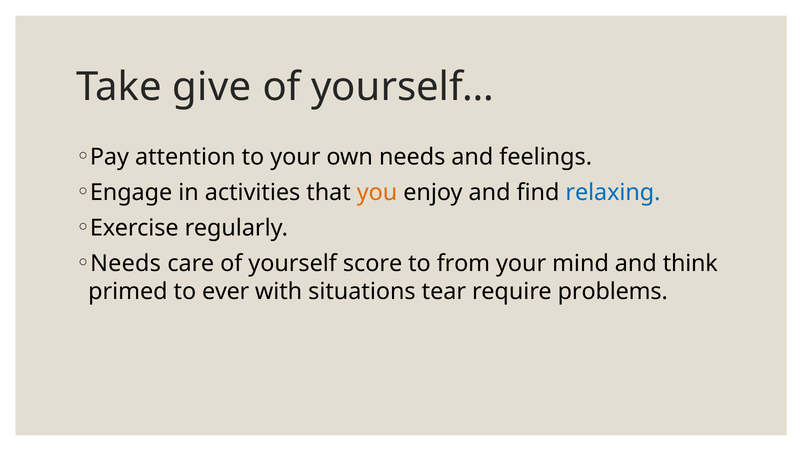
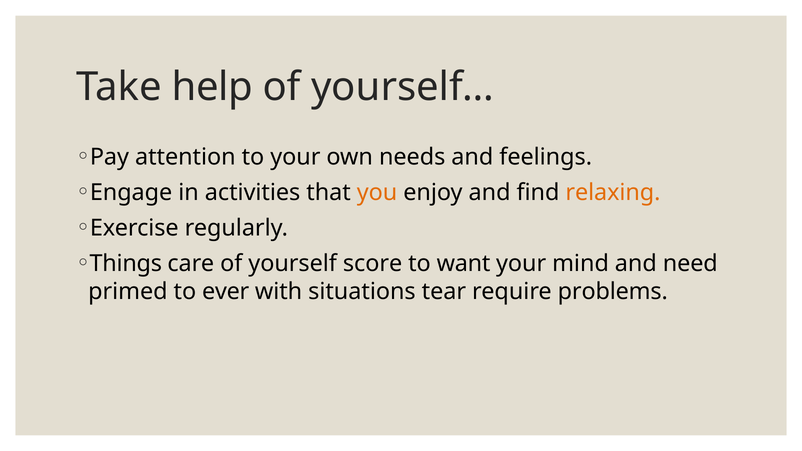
give: give -> help
relaxing colour: blue -> orange
Needs at (126, 264): Needs -> Things
from: from -> want
think: think -> need
